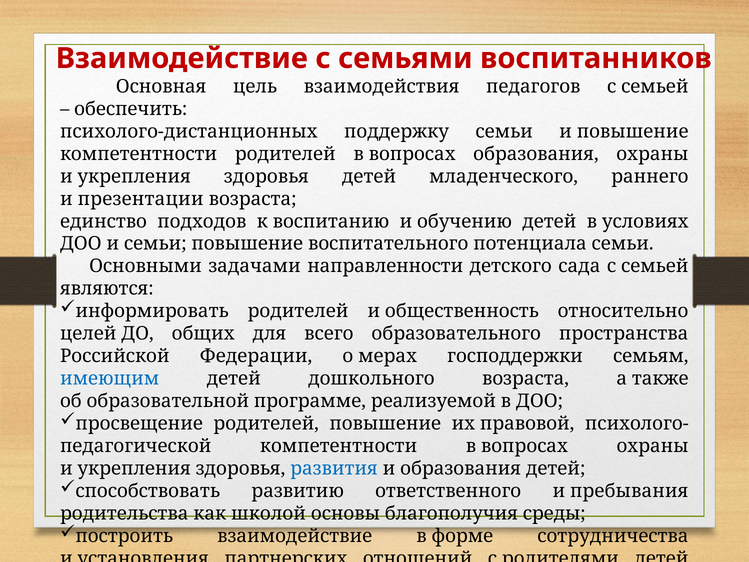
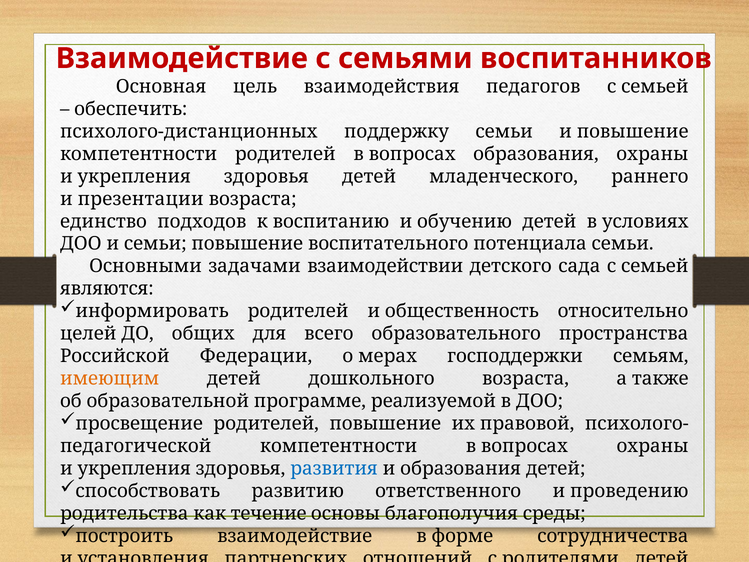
направленности: направленности -> взаимодействии
имеющим colour: blue -> orange
пребывания: пребывания -> проведению
школой: школой -> течение
